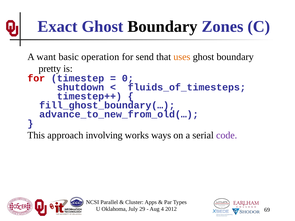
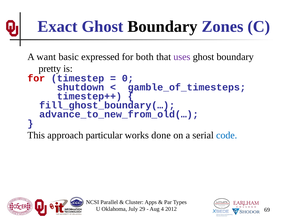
operation: operation -> expressed
send: send -> both
uses colour: orange -> purple
fluids_of_timesteps: fluids_of_timesteps -> gamble_of_timesteps
involving: involving -> particular
ways: ways -> done
code colour: purple -> blue
